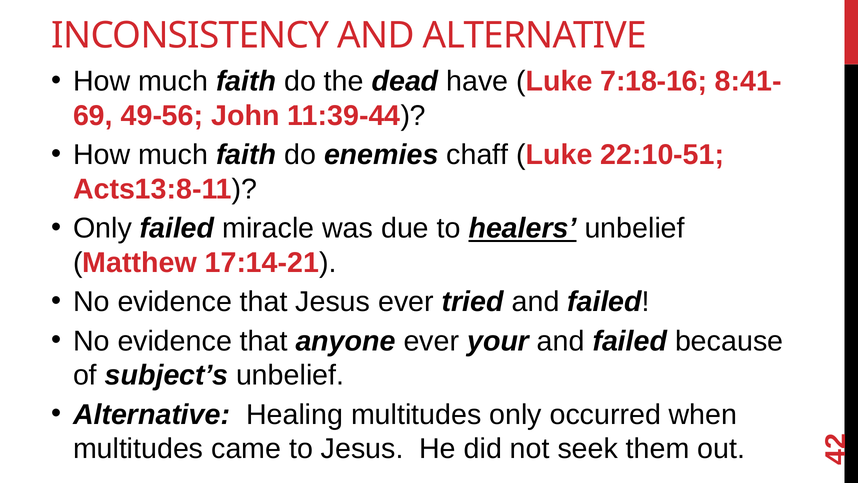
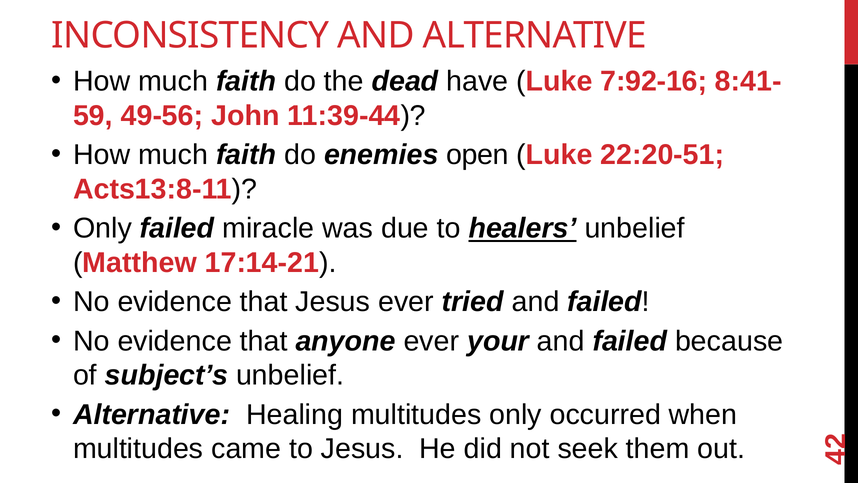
7:18-16: 7:18-16 -> 7:92-16
69: 69 -> 59
chaff: chaff -> open
22:10-51: 22:10-51 -> 22:20-51
